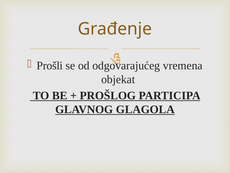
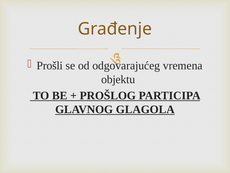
objekat: objekat -> objektu
